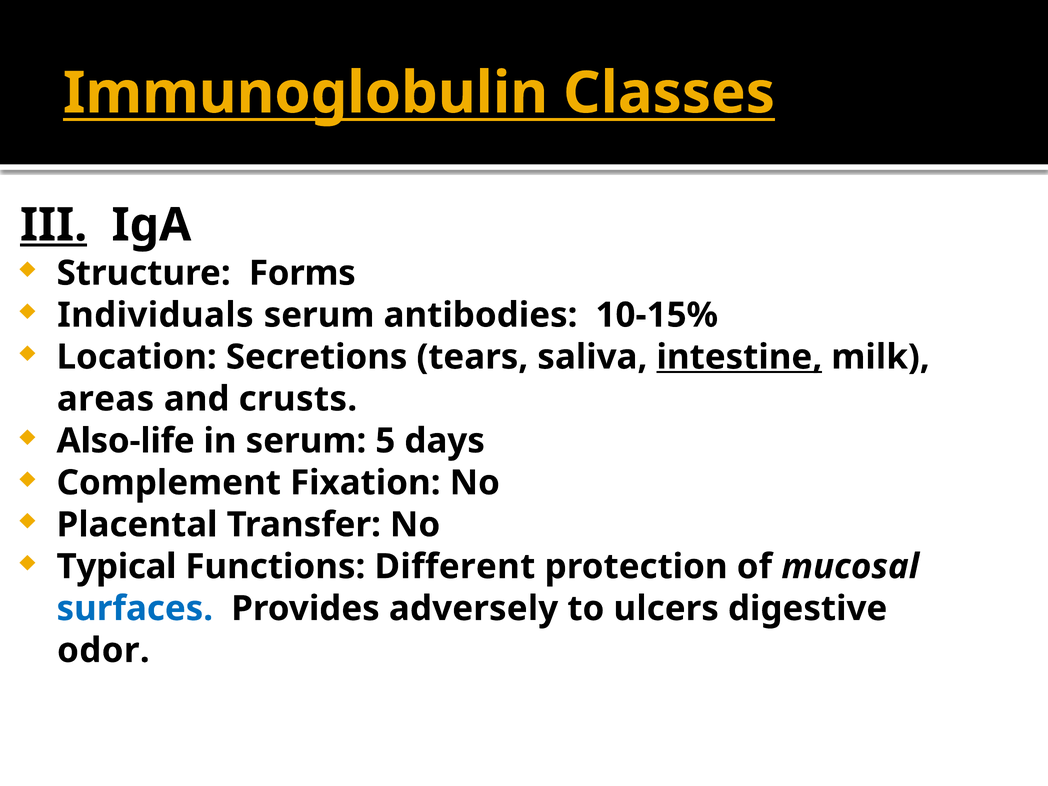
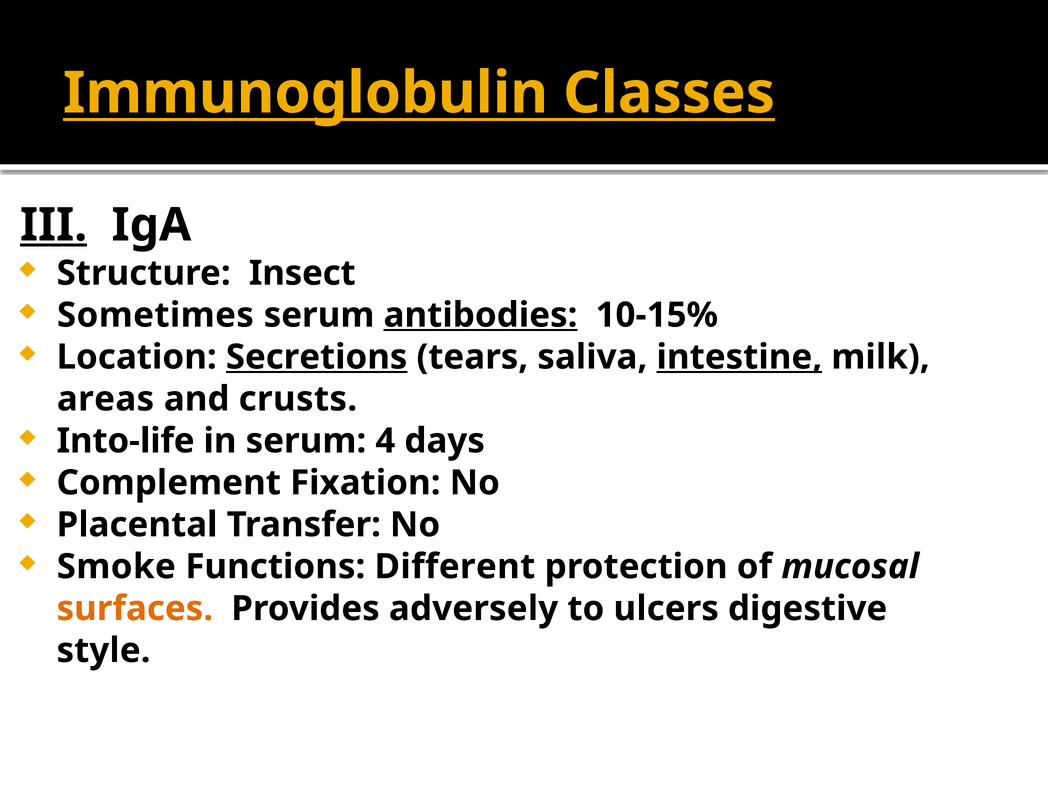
Forms: Forms -> Insect
Individuals: Individuals -> Sometimes
antibodies underline: none -> present
Secretions underline: none -> present
Also-life: Also-life -> Into-life
5: 5 -> 4
Typical: Typical -> Smoke
surfaces colour: blue -> orange
odor: odor -> style
